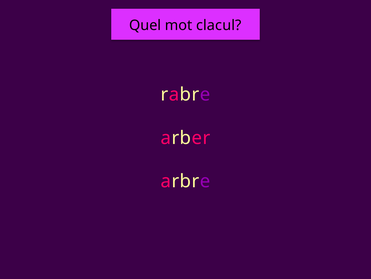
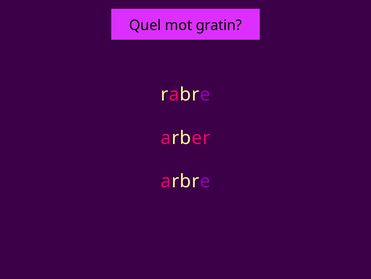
clacul: clacul -> gratin
